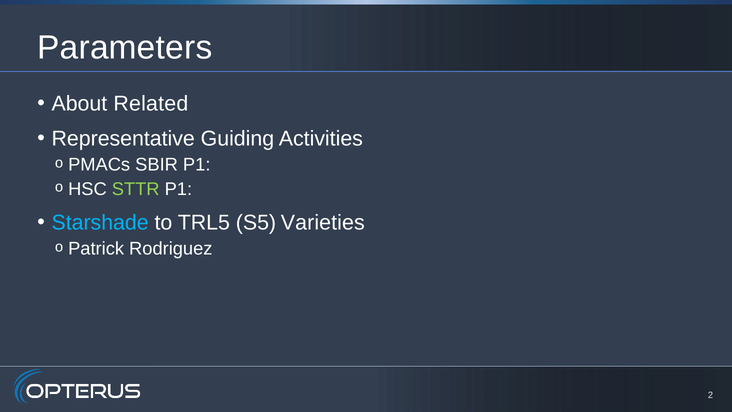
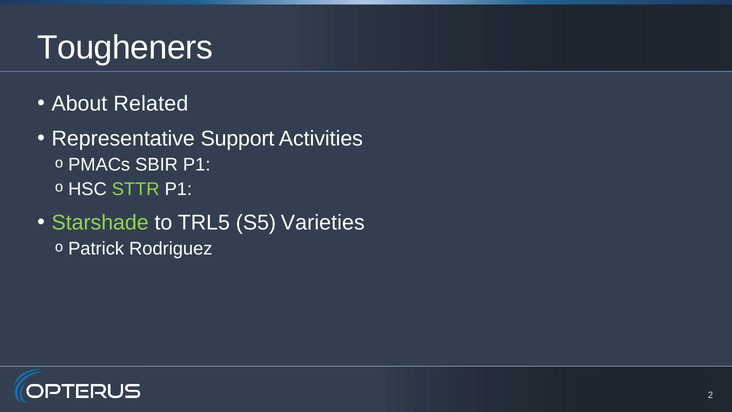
Parameters: Parameters -> Tougheners
Guiding: Guiding -> Support
Starshade colour: light blue -> light green
